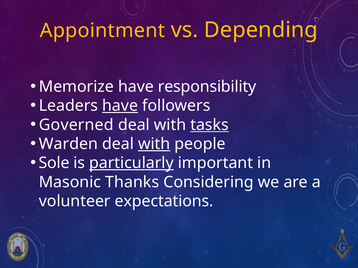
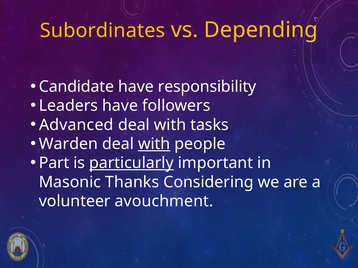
Appointment: Appointment -> Subordinates
Memorize: Memorize -> Candidate
have at (120, 106) underline: present -> none
Governed: Governed -> Advanced
tasks underline: present -> none
Sole: Sole -> Part
expectations: expectations -> avouchment
